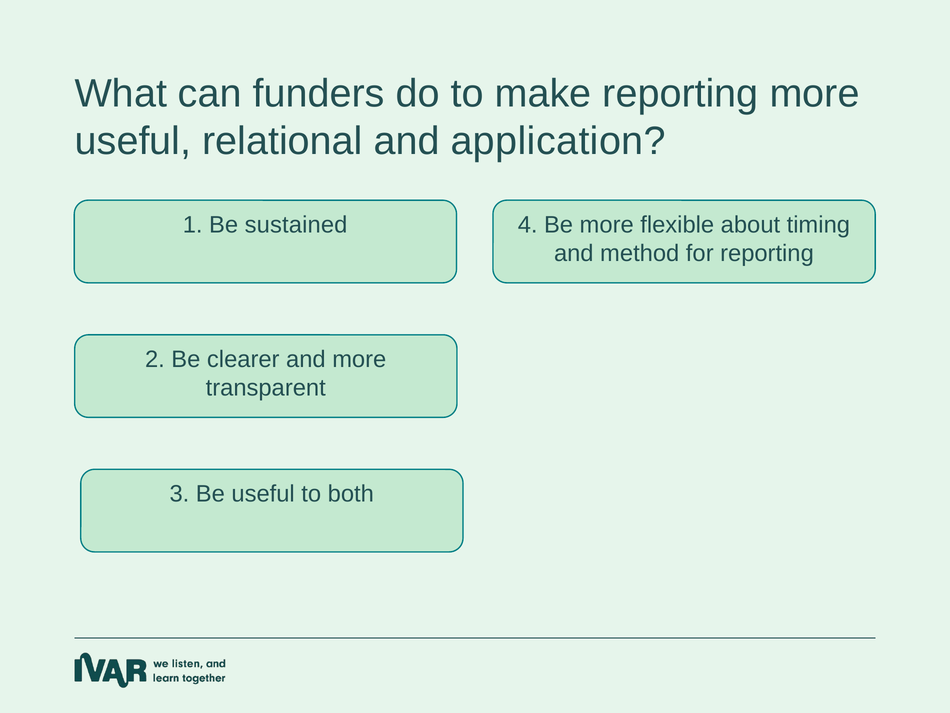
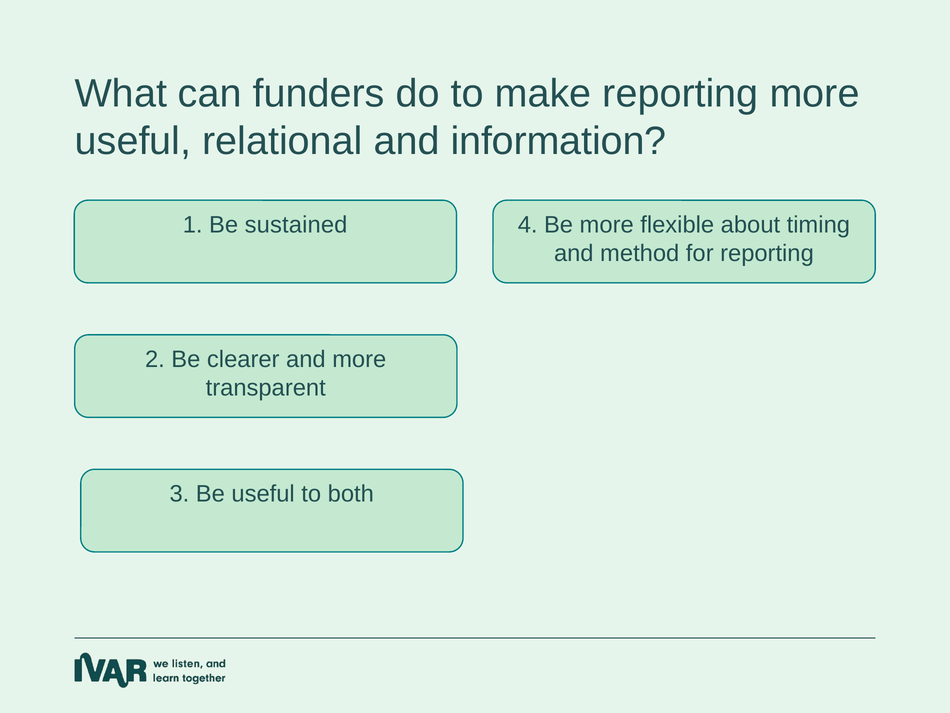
application: application -> information
